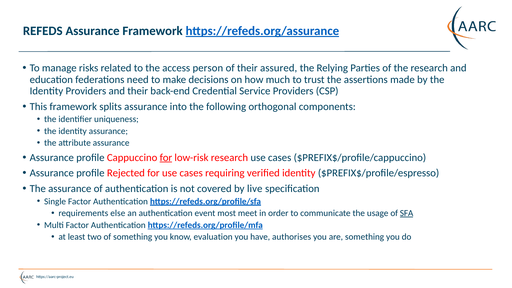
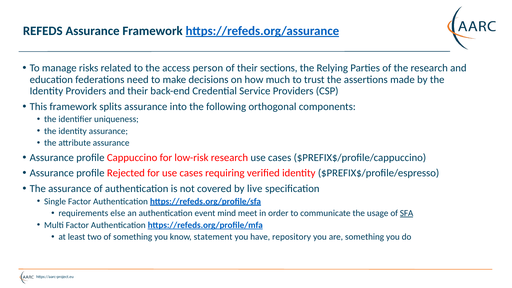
assured: assured -> sections
for at (166, 158) underline: present -> none
most: most -> mind
evaluation: evaluation -> statement
authorises: authorises -> repository
